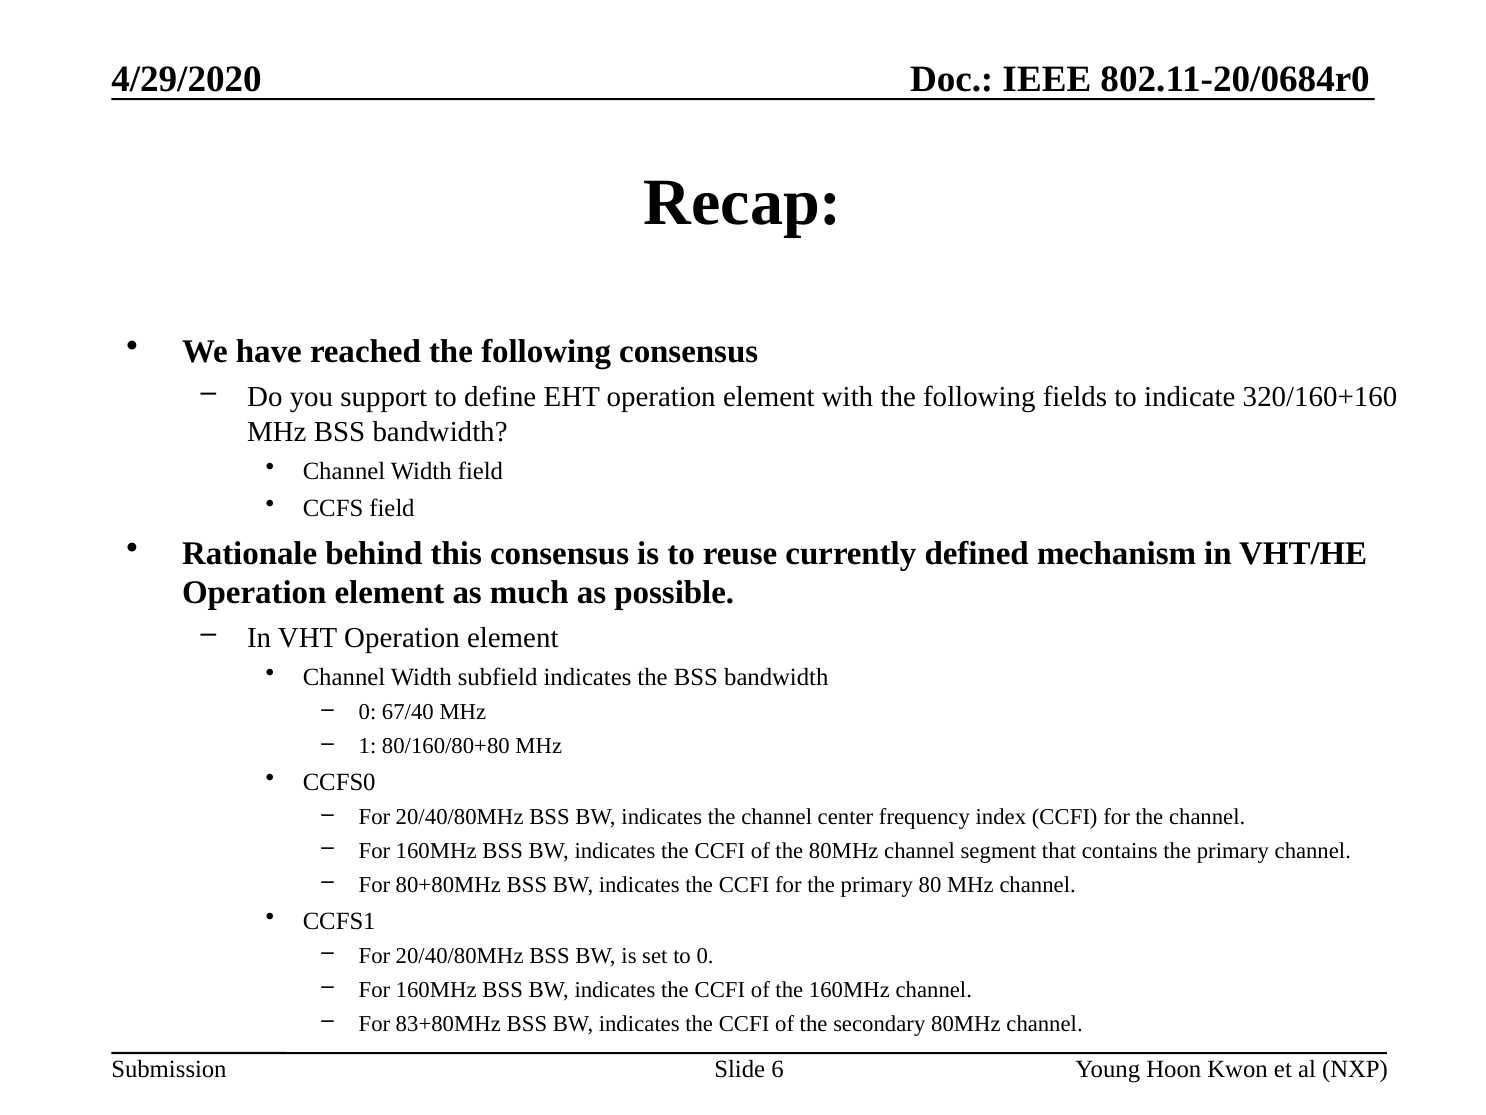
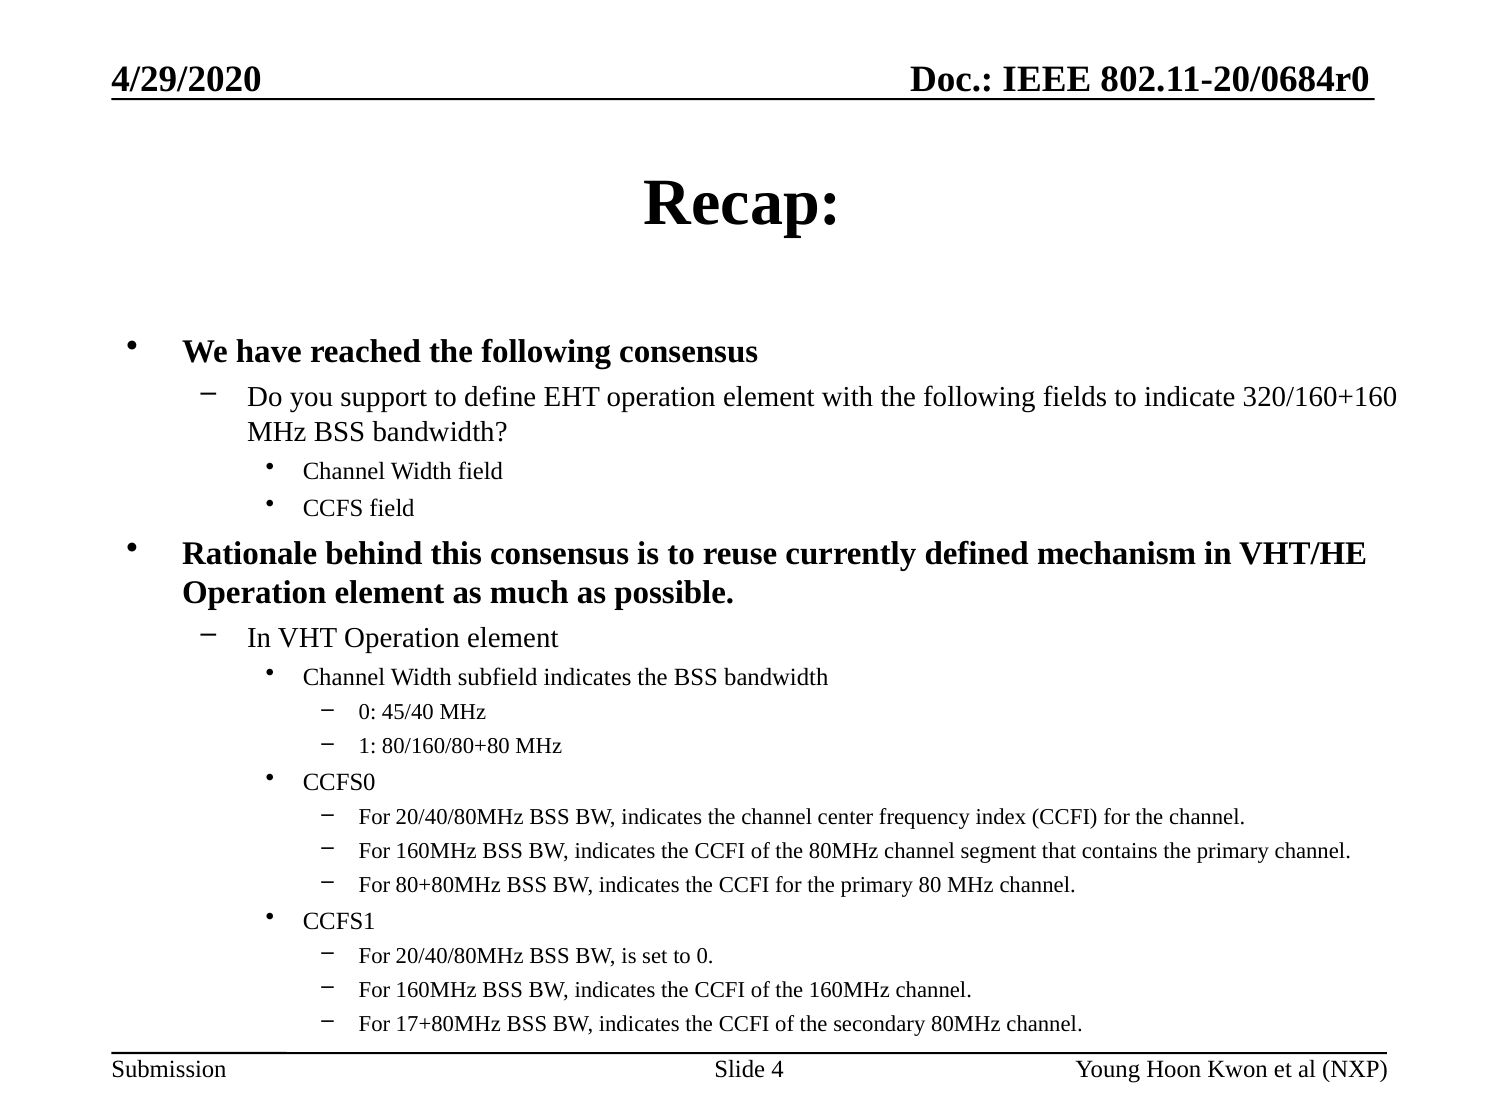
67/40: 67/40 -> 45/40
83+80MHz: 83+80MHz -> 17+80MHz
6: 6 -> 4
